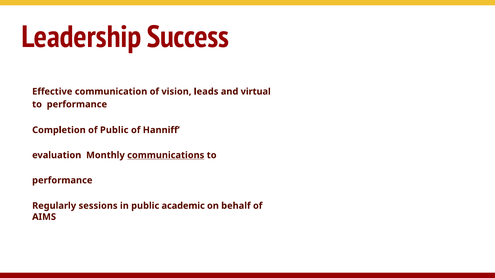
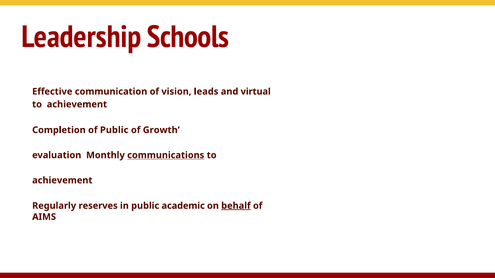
Success: Success -> Schools
performance at (77, 104): performance -> achievement
Hanniff: Hanniff -> Growth
performance at (62, 181): performance -> achievement
sessions: sessions -> reserves
behalf underline: none -> present
